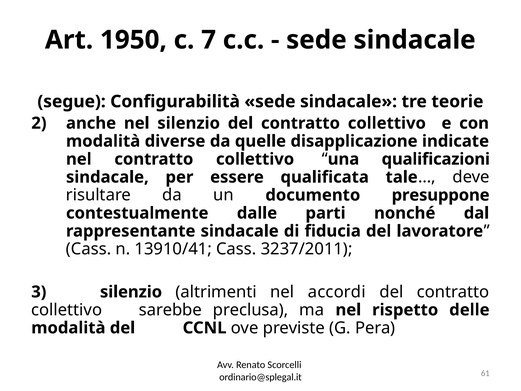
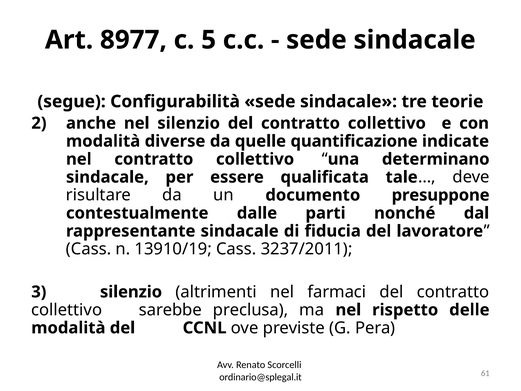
1950: 1950 -> 8977
7: 7 -> 5
disapplicazione: disapplicazione -> quantificazione
qualificazioni: qualificazioni -> determinano
13910/41: 13910/41 -> 13910/19
accordi: accordi -> farmaci
